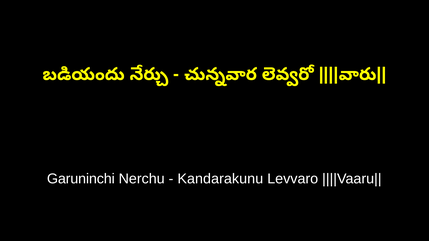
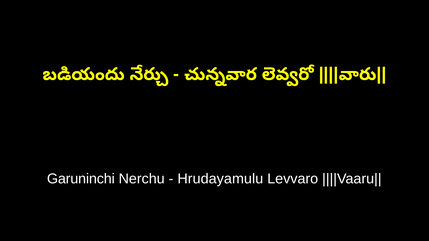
Kandarakunu: Kandarakunu -> Hrudayamulu
